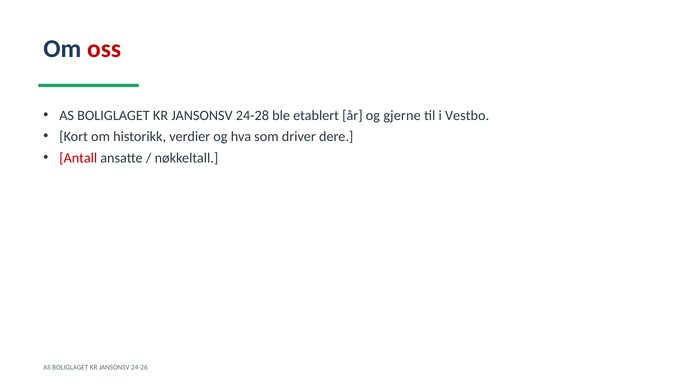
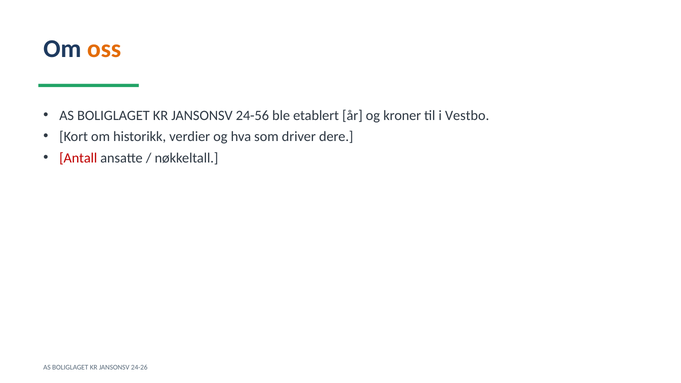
oss colour: red -> orange
24-28: 24-28 -> 24-56
gjerne: gjerne -> kroner
